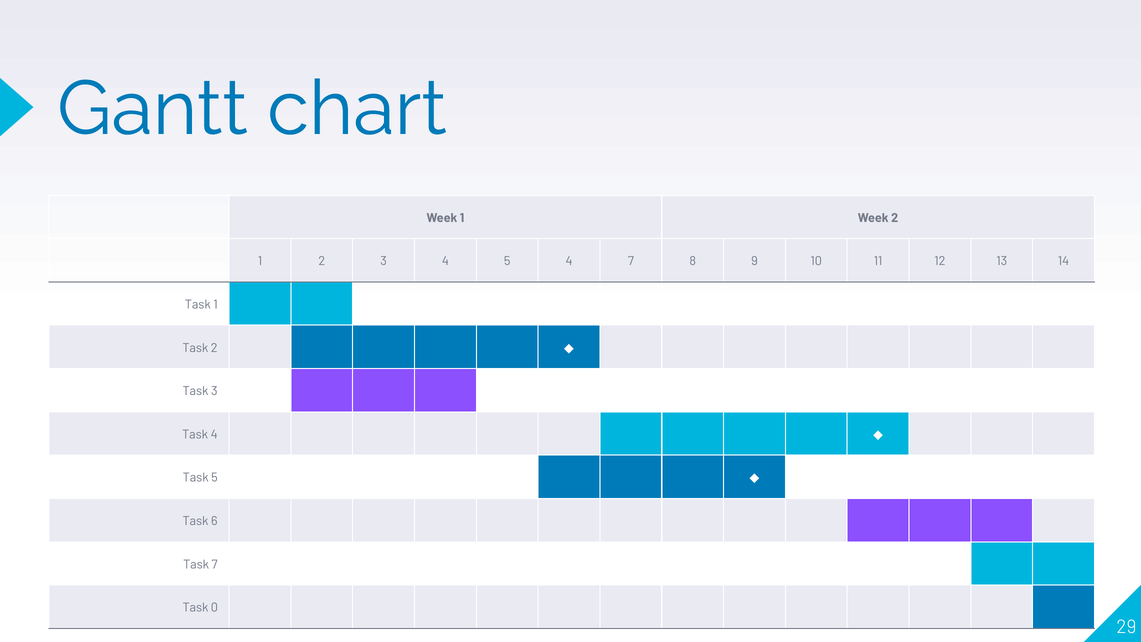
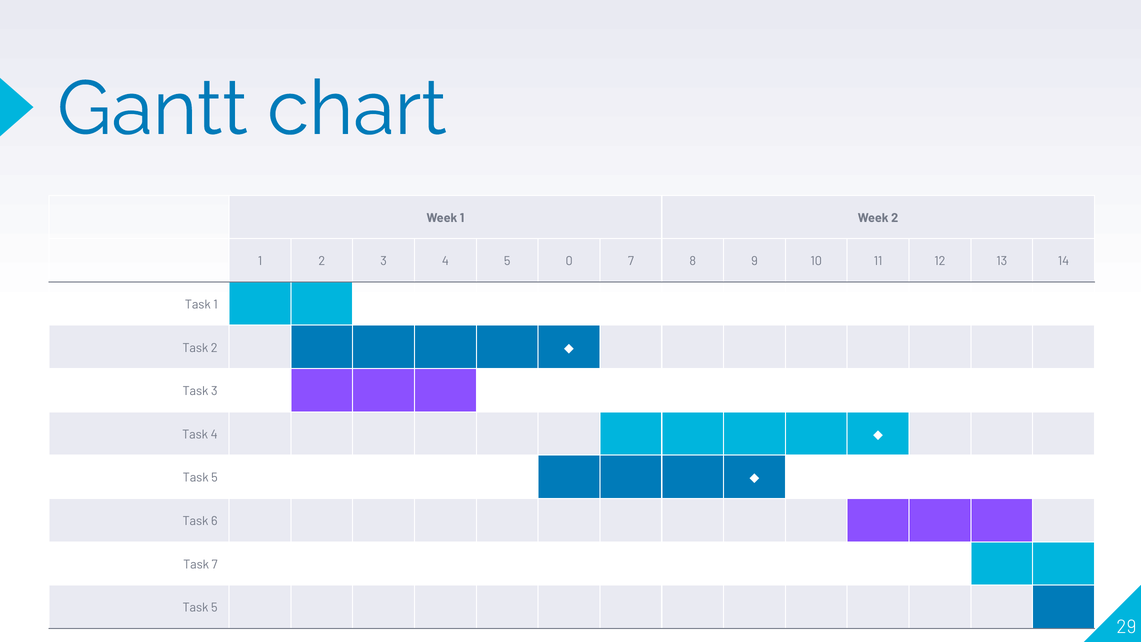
5 4: 4 -> 0
0 at (214, 608): 0 -> 5
